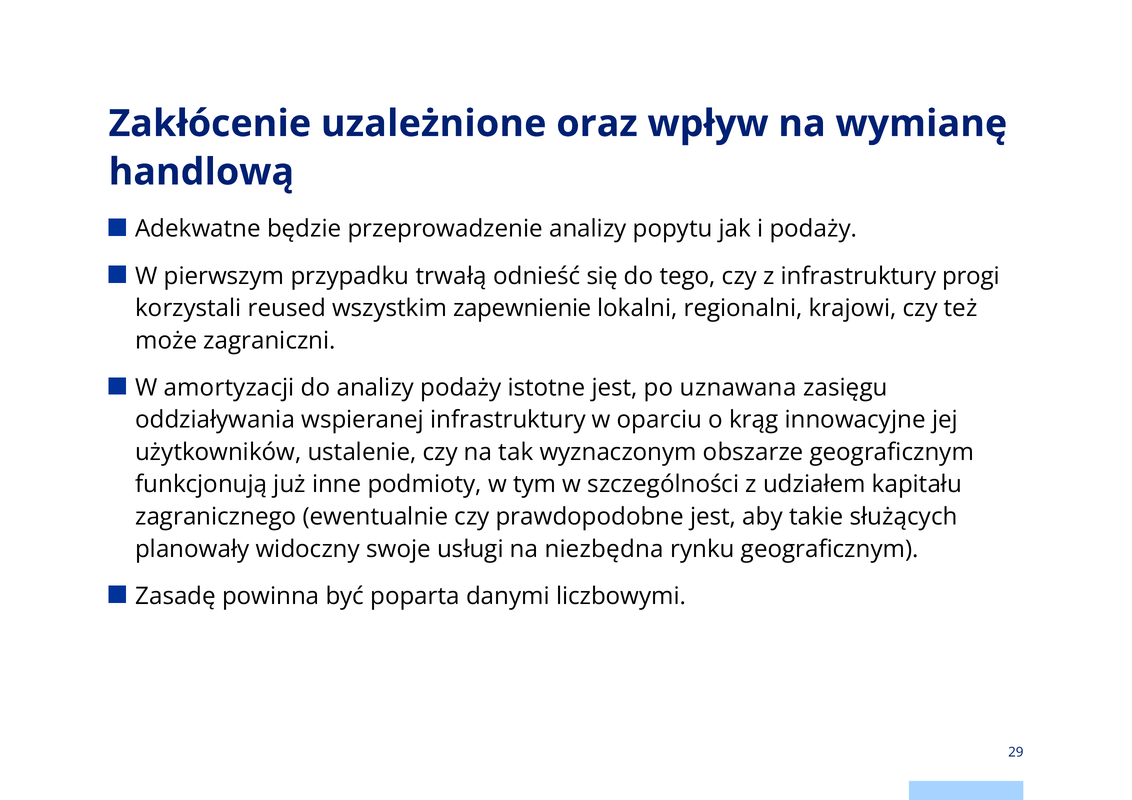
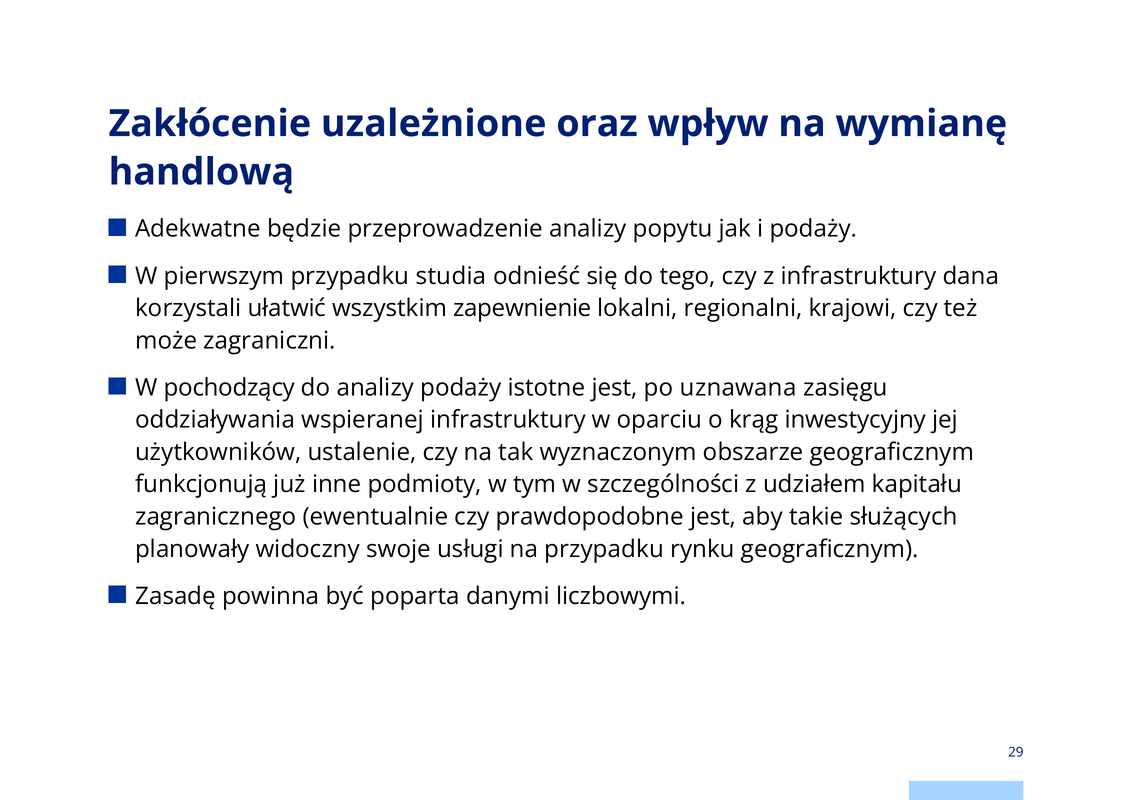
trwałą: trwałą -> studia
progi: progi -> dana
reused: reused -> ułatwić
amortyzacji: amortyzacji -> pochodzący
innowacyjne: innowacyjne -> inwestycyjny
na niezbędna: niezbędna -> przypadku
